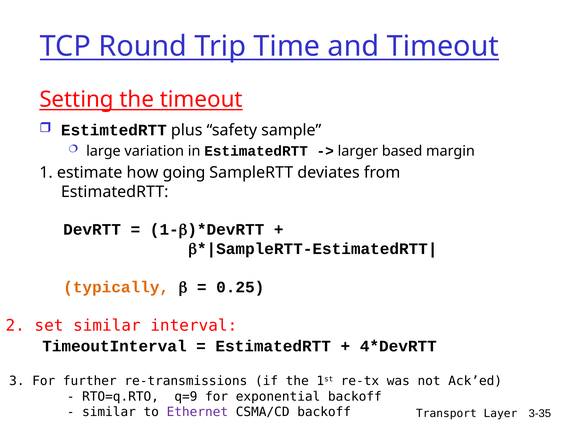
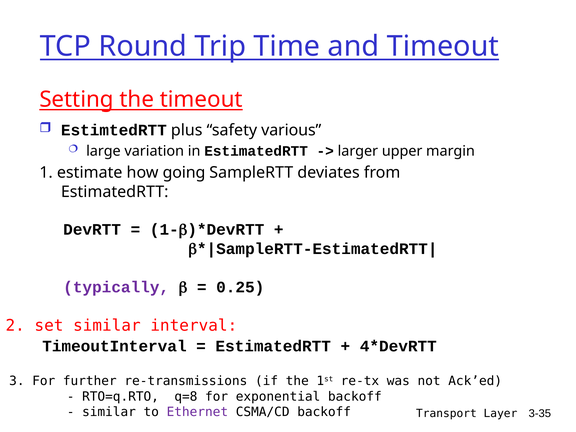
sample: sample -> various
based: based -> upper
typically colour: orange -> purple
q=9: q=9 -> q=8
